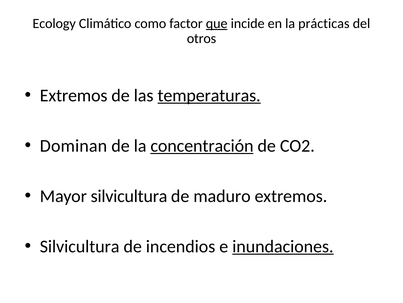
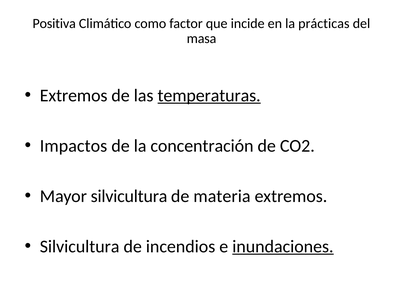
Ecology: Ecology -> Positiva
que underline: present -> none
otros: otros -> masa
Dominan: Dominan -> Impactos
concentración underline: present -> none
maduro: maduro -> materia
